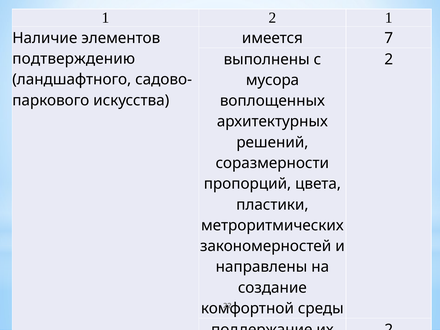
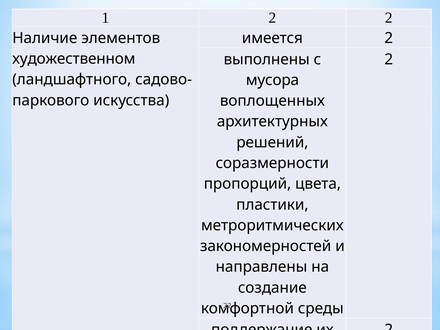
2 1: 1 -> 2
имеется 7: 7 -> 2
подтверждению: подтверждению -> художественном
